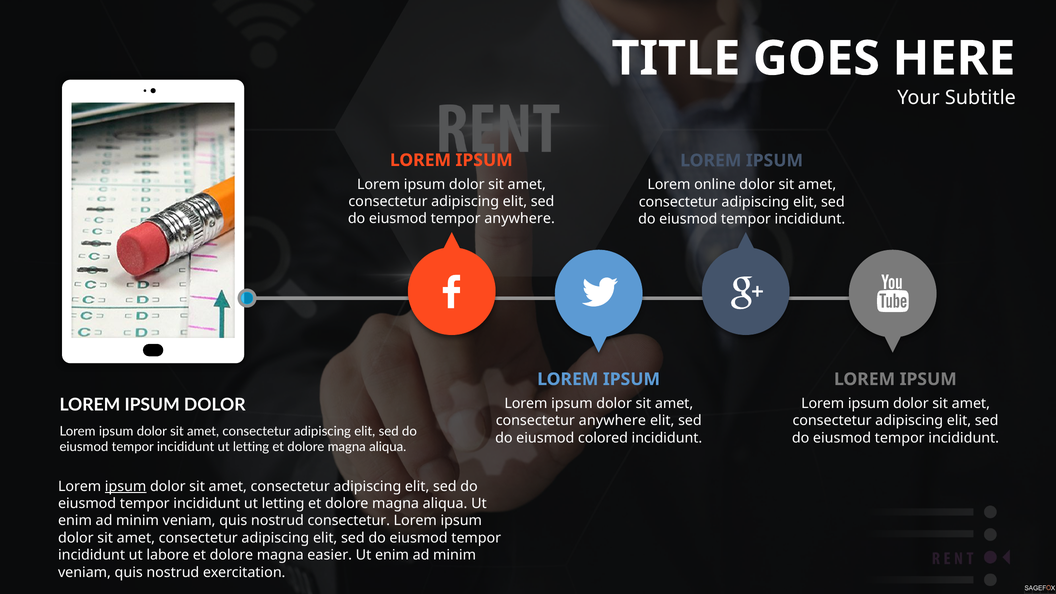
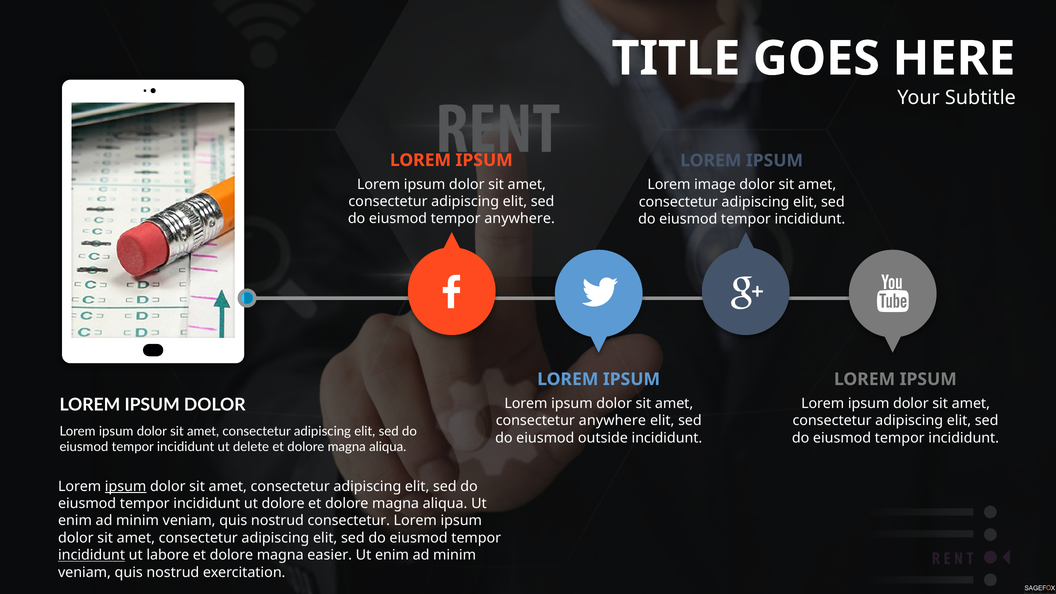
online: online -> image
colored: colored -> outside
letting at (251, 447): letting -> delete
letting at (283, 504): letting -> dolore
incididunt at (92, 555) underline: none -> present
